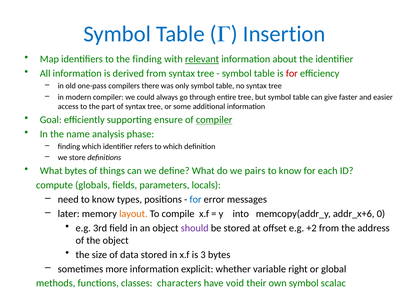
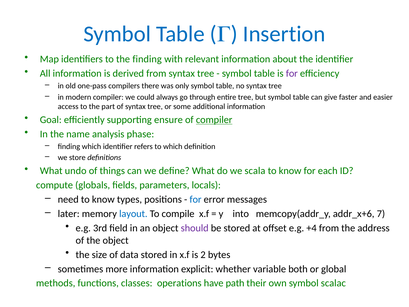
relevant underline: present -> none
for at (292, 74) colour: red -> purple
What bytes: bytes -> undo
pairs: pairs -> scala
layout colour: orange -> blue
0: 0 -> 7
+2: +2 -> +4
3: 3 -> 2
right: right -> both
characters: characters -> operations
void: void -> path
